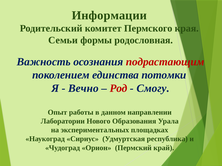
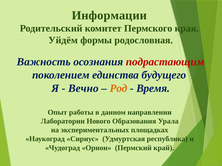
Семьи: Семьи -> Уйдём
потомки: потомки -> будущего
Род colour: red -> orange
Смогу: Смогу -> Время
